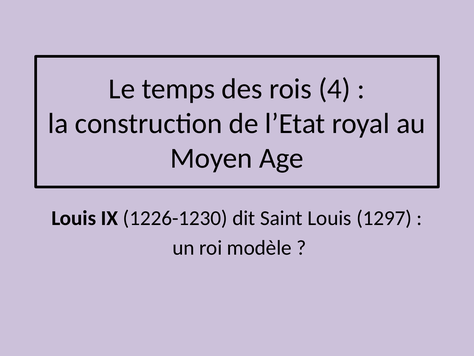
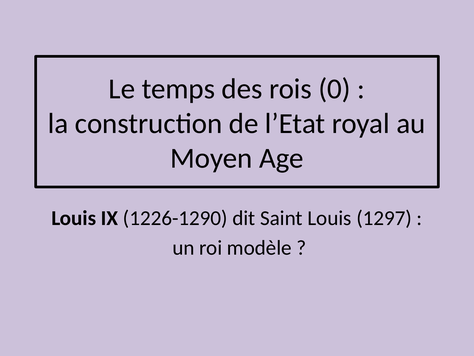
4: 4 -> 0
1226-1230: 1226-1230 -> 1226-1290
